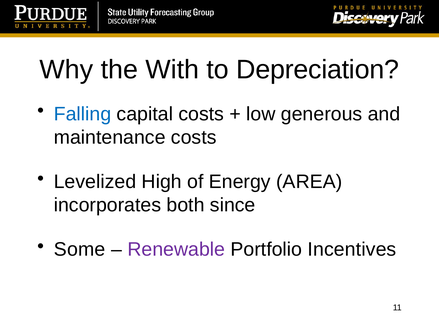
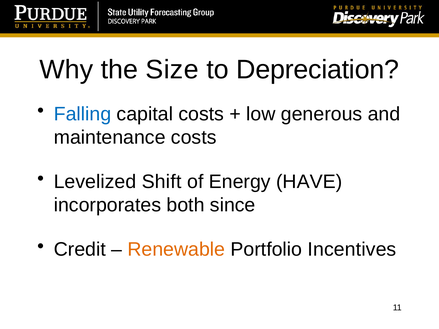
With: With -> Size
High: High -> Shift
AREA: AREA -> HAVE
Some: Some -> Credit
Renewable colour: purple -> orange
